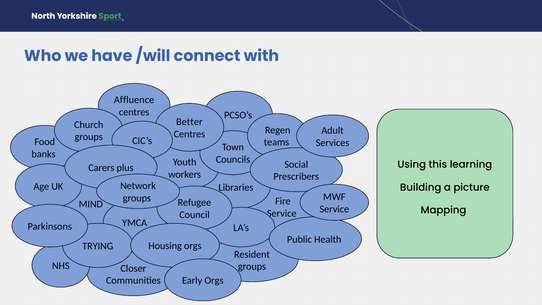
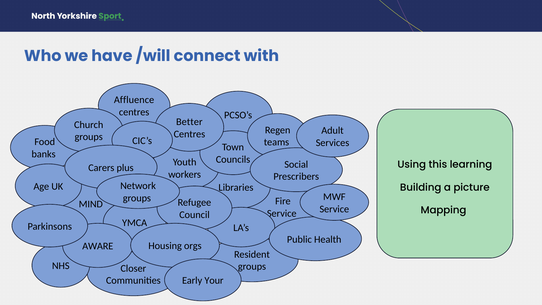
TRYING: TRYING -> AWARE
Early Orgs: Orgs -> Your
